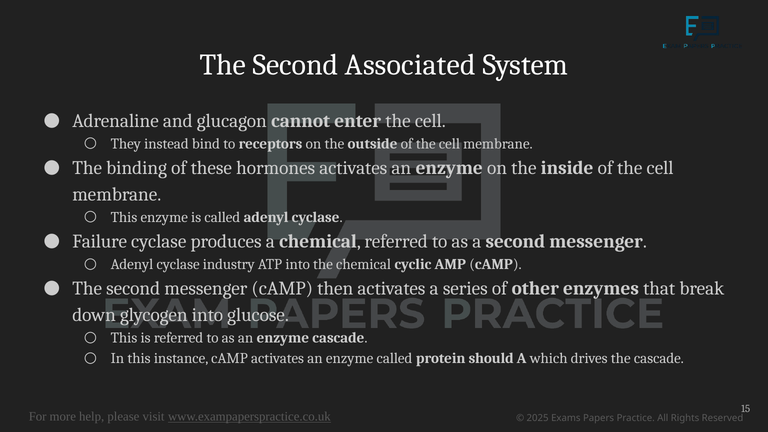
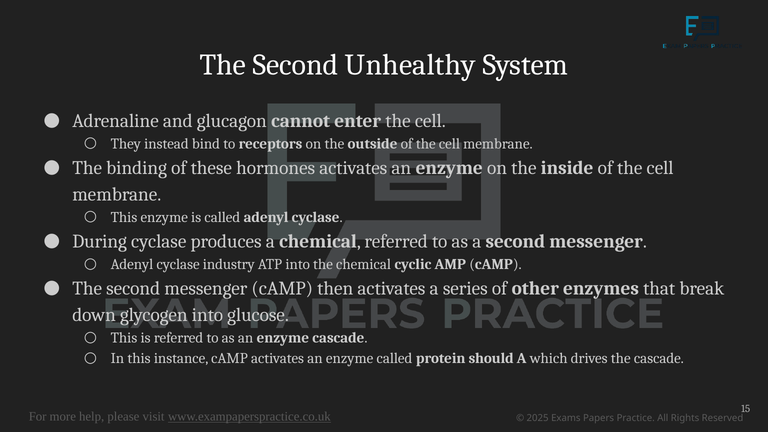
Associated: Associated -> Unhealthy
Failure: Failure -> During
